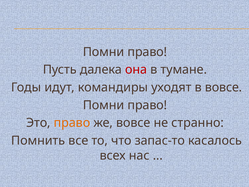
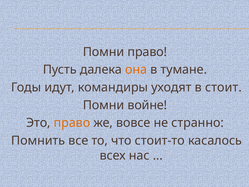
она colour: red -> orange
в вовсе: вовсе -> стоит
право at (147, 105): право -> войне
запас-то: запас-то -> стоит-то
